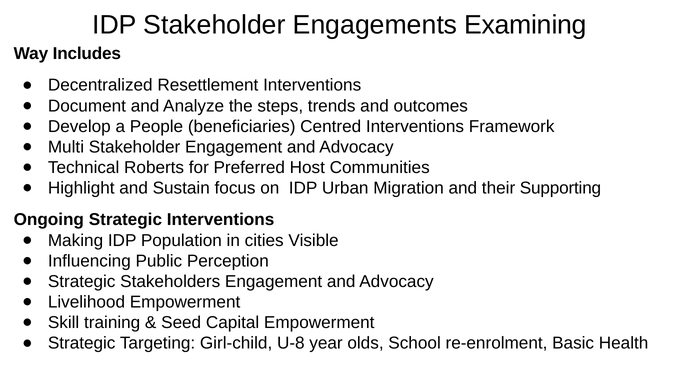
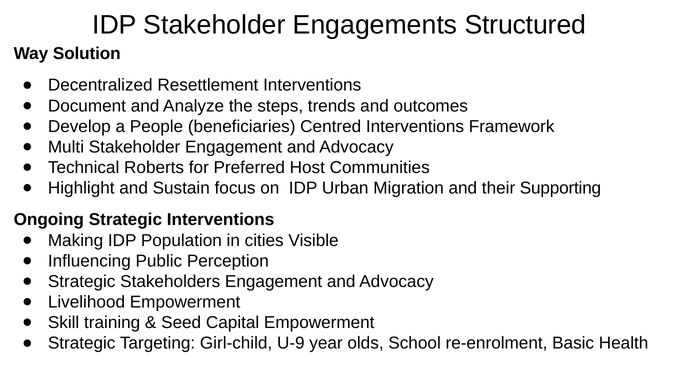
Examining: Examining -> Structured
Includes: Includes -> Solution
U-8: U-8 -> U-9
